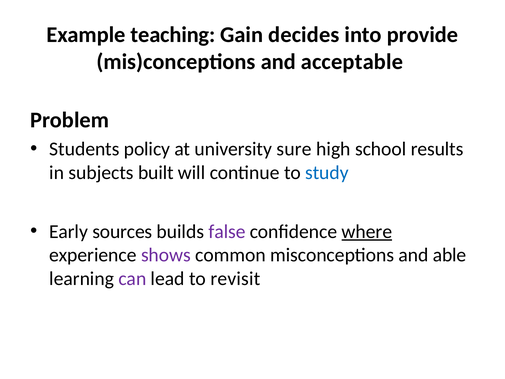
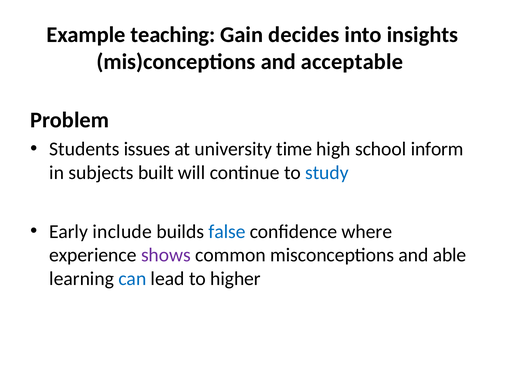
provide: provide -> insights
policy: policy -> issues
sure: sure -> time
results: results -> inform
sources: sources -> include
false colour: purple -> blue
where underline: present -> none
can colour: purple -> blue
revisit: revisit -> higher
